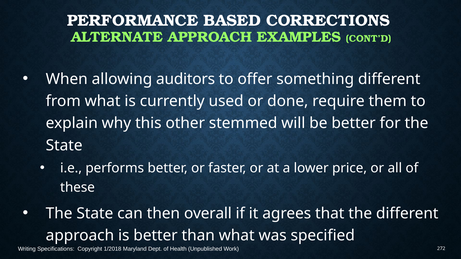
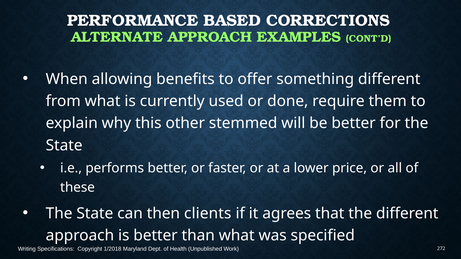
auditors: auditors -> benefits
overall: overall -> clients
